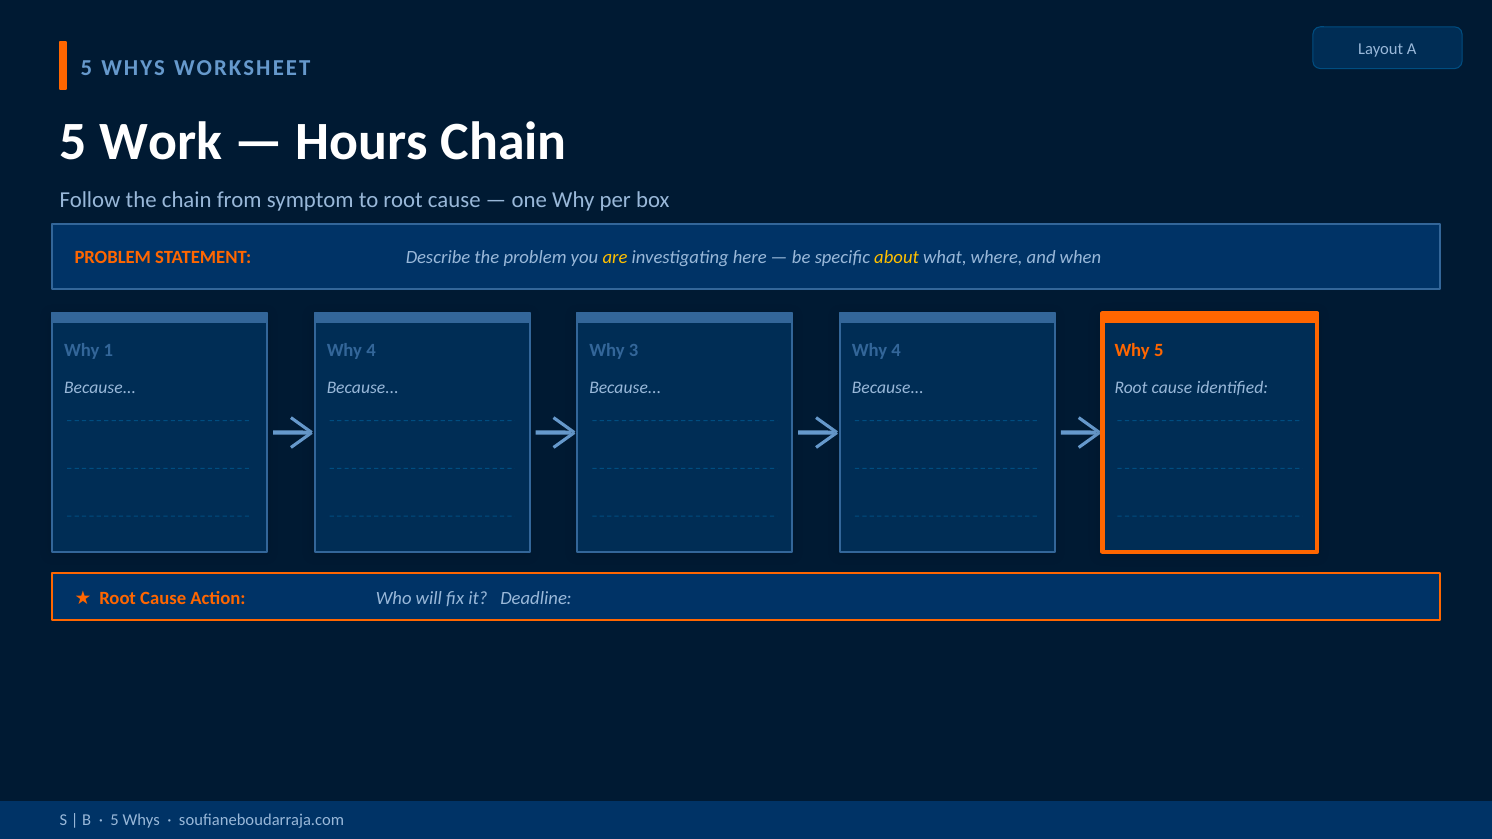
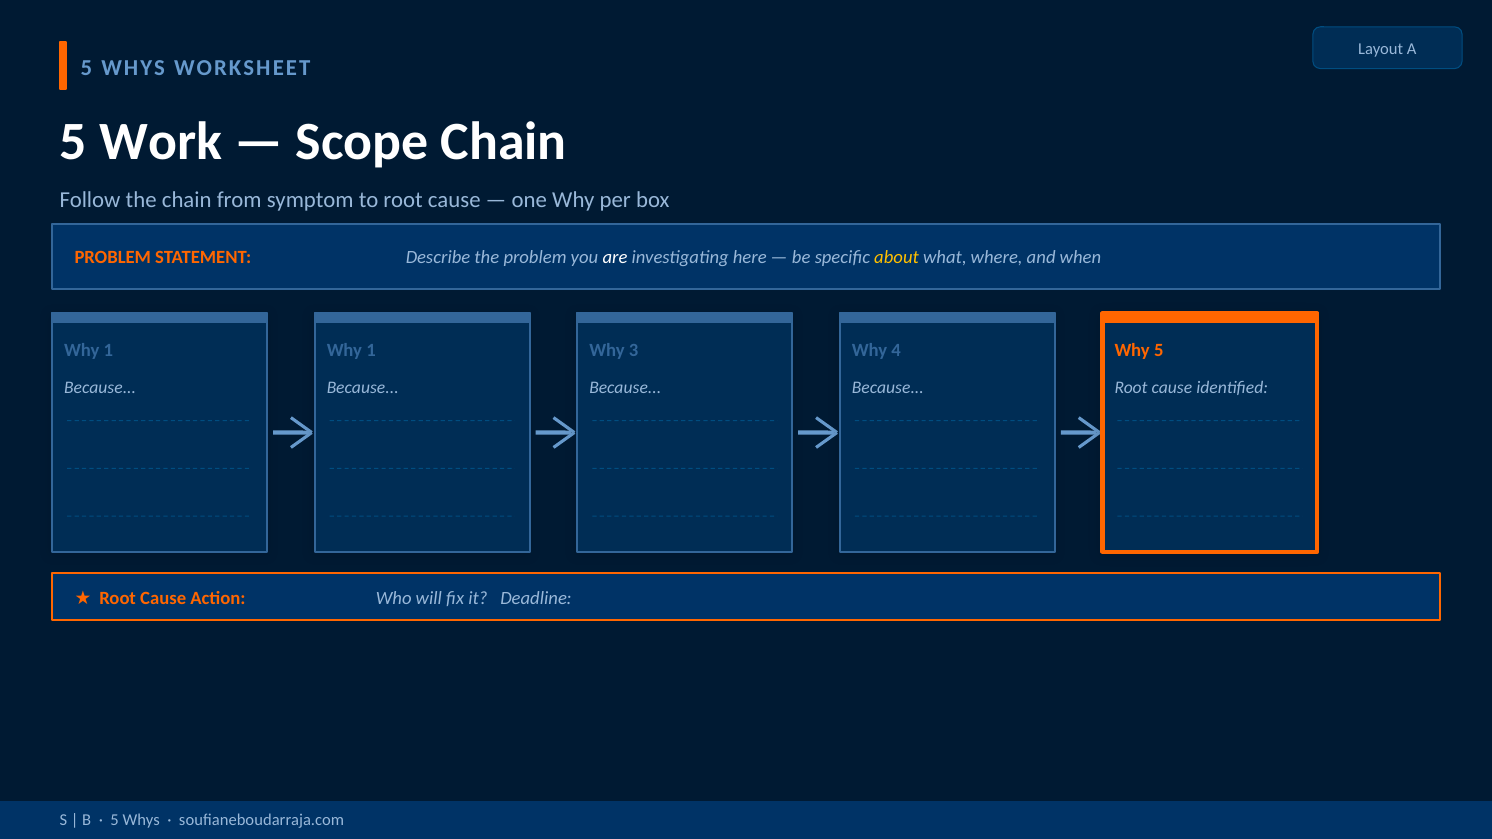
Hours: Hours -> Scope
are colour: yellow -> white
4 at (371, 350): 4 -> 1
